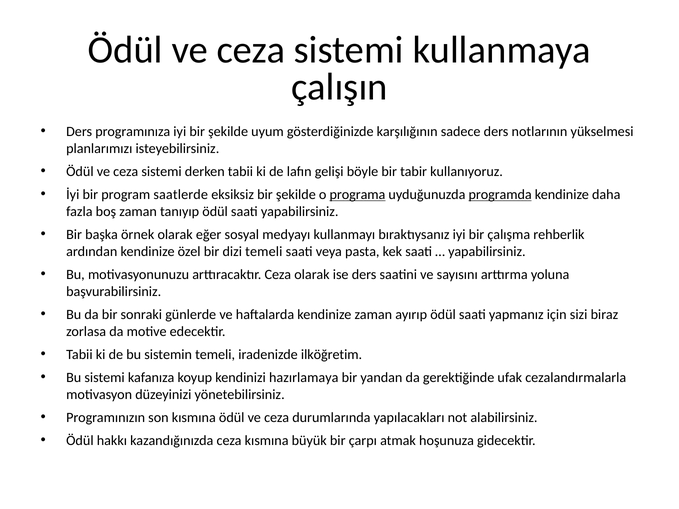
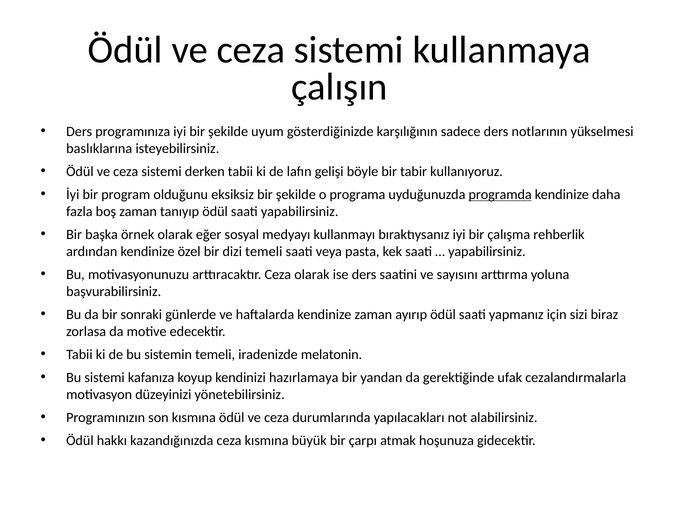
planlarımızı: planlarımızı -> baslıklarına
saatlerde: saatlerde -> olduğunu
programa underline: present -> none
ilköğretim: ilköğretim -> melatonin
